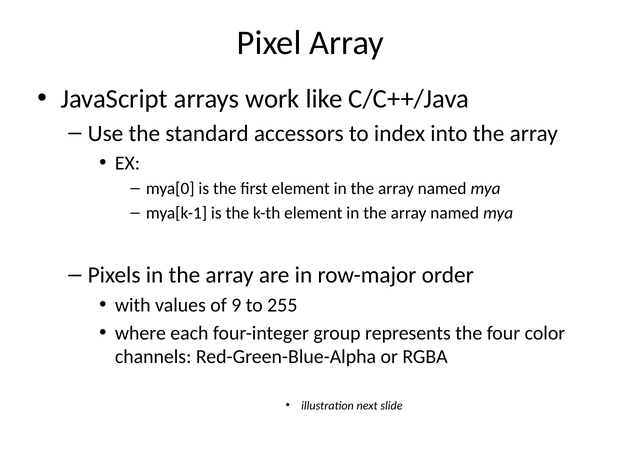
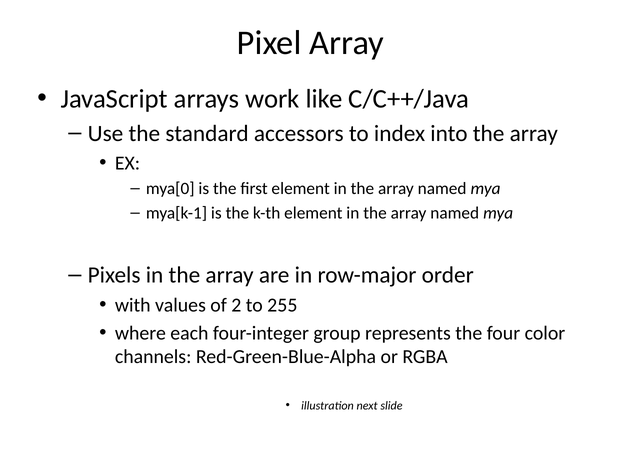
9: 9 -> 2
